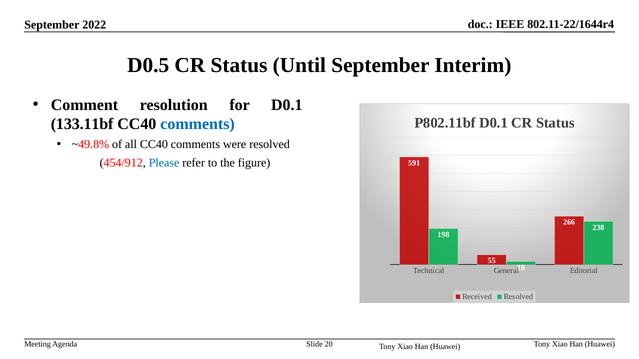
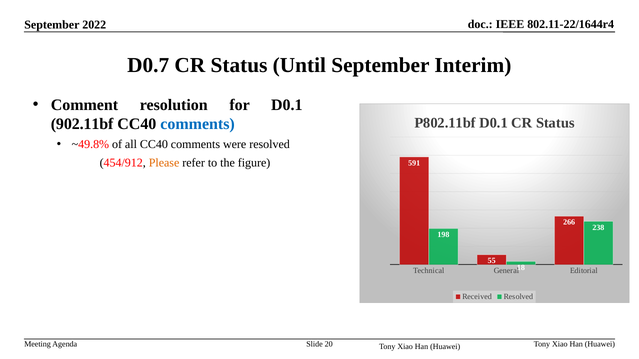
D0.5: D0.5 -> D0.7
133.11bf: 133.11bf -> 902.11bf
Please colour: blue -> orange
